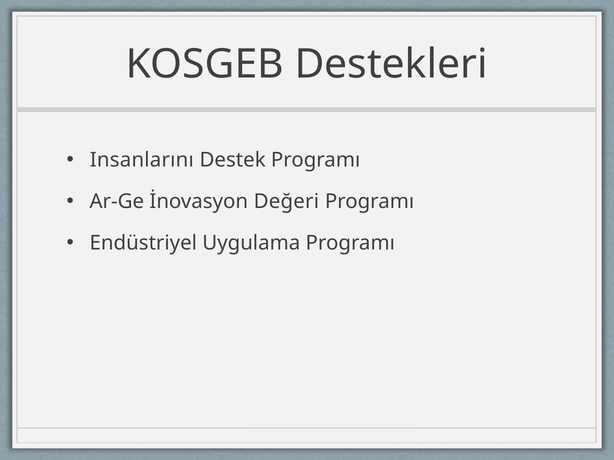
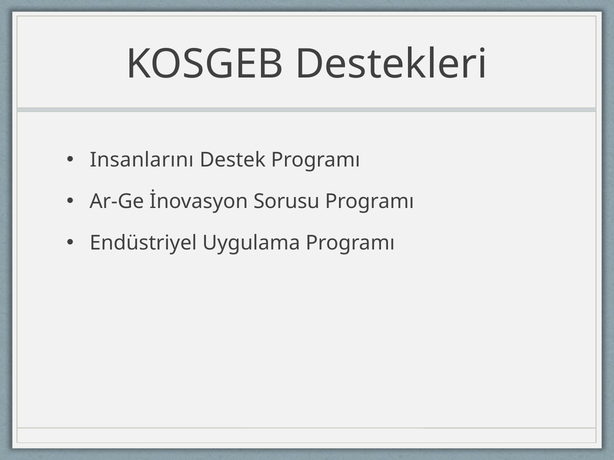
Değeri: Değeri -> Sorusu
